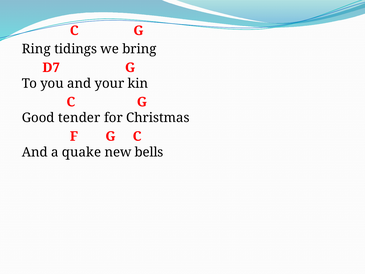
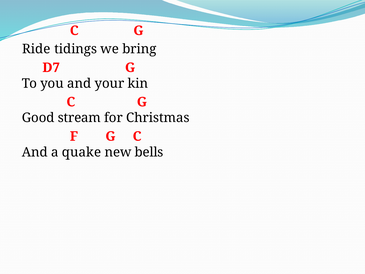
Ring: Ring -> Ride
tender: tender -> stream
